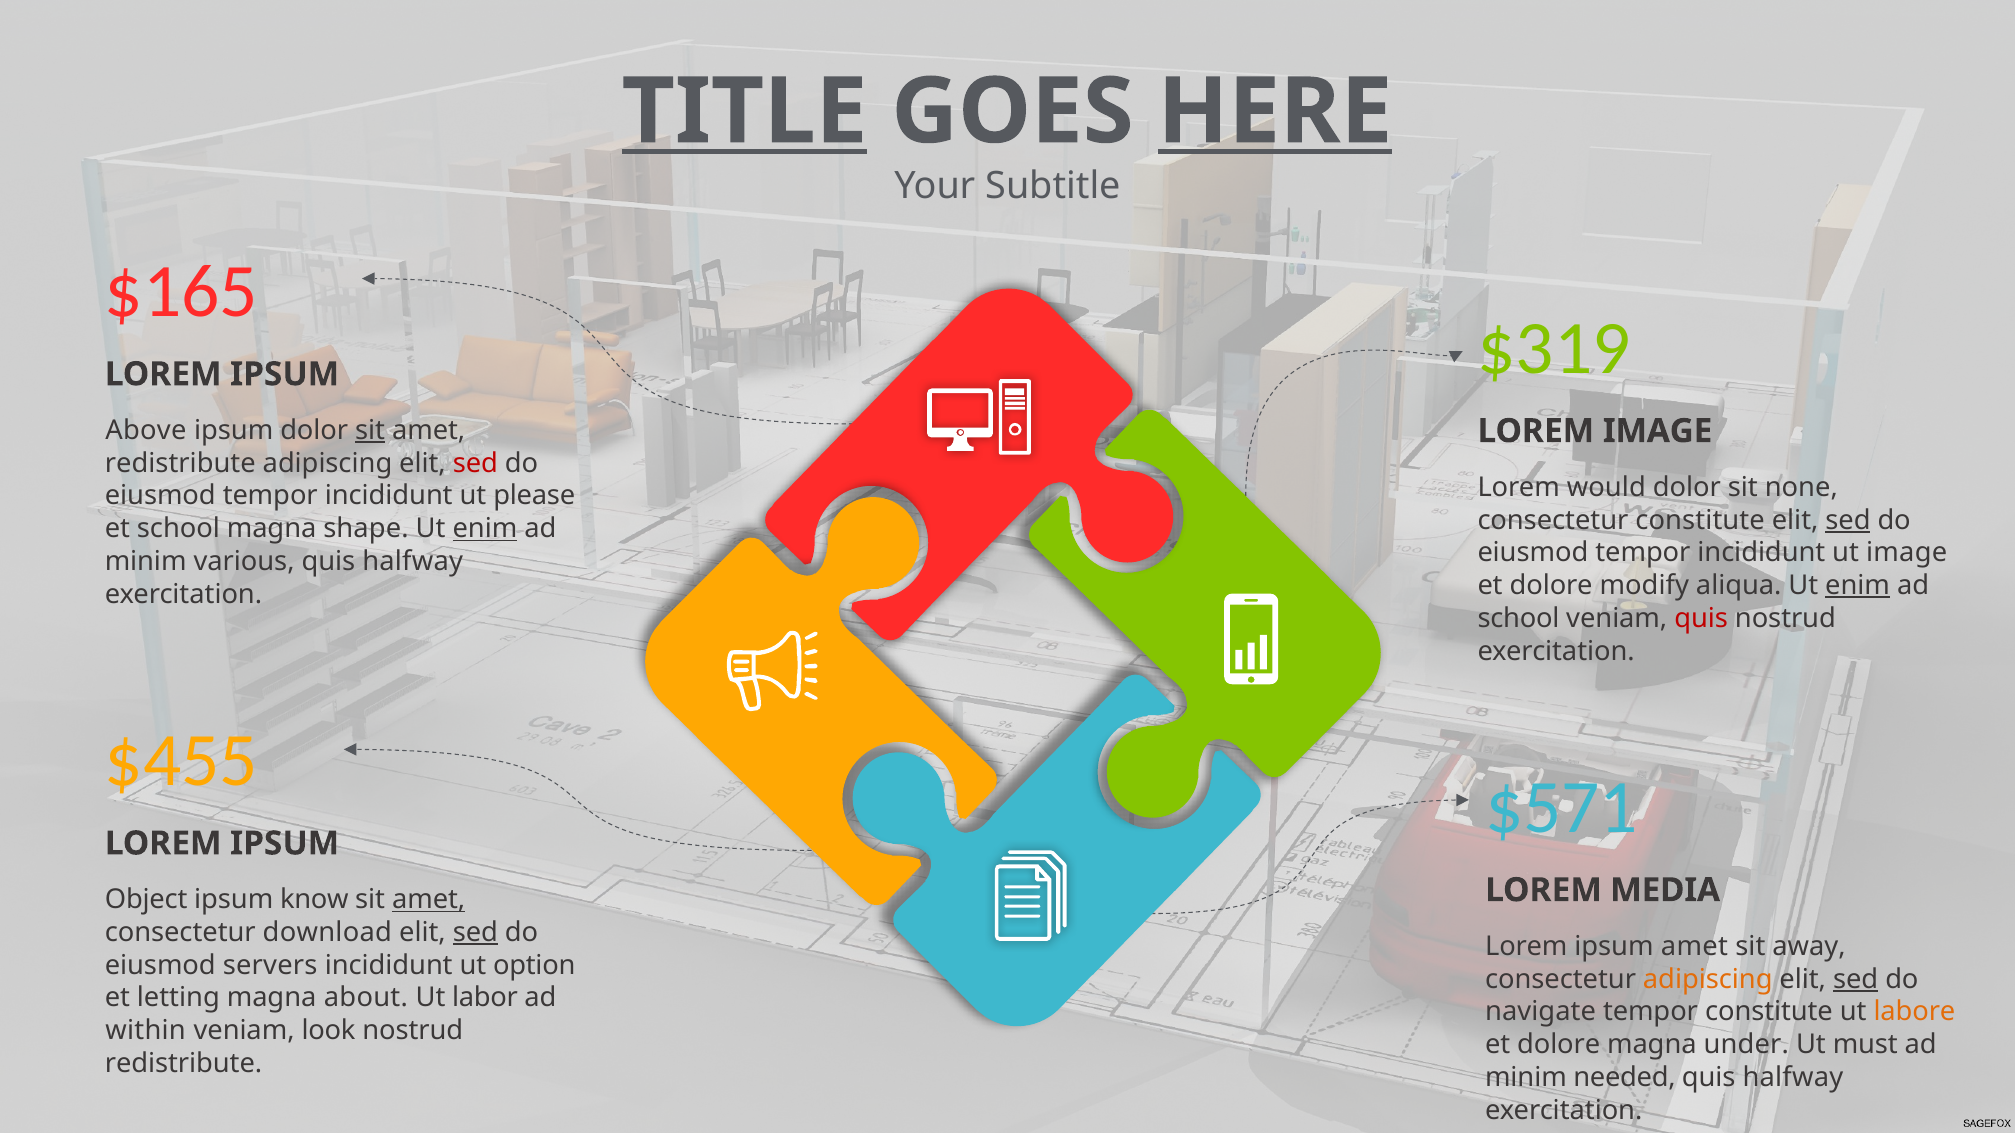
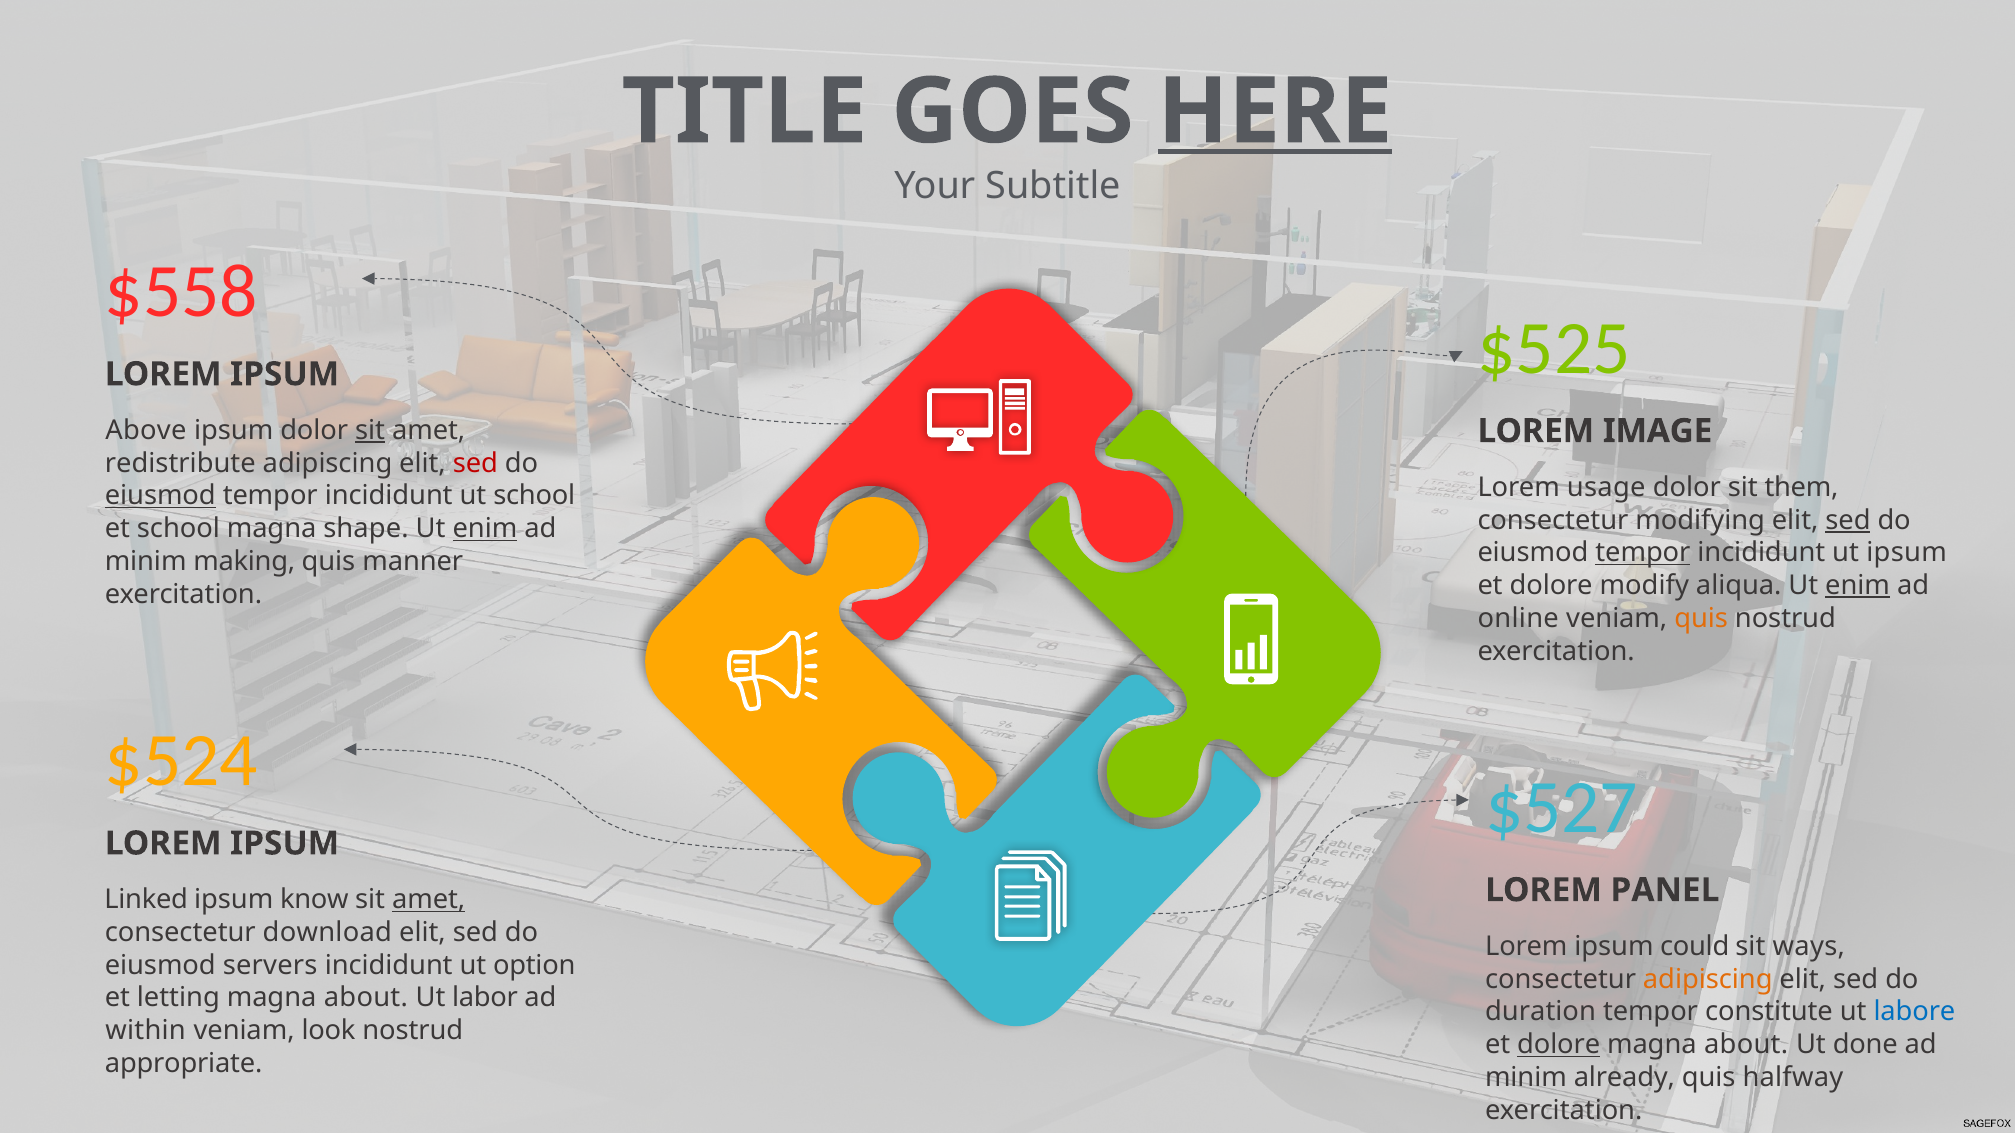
TITLE underline: present -> none
$165: $165 -> $558
$319: $319 -> $525
would: would -> usage
none: none -> them
eiusmod at (160, 496) underline: none -> present
ut please: please -> school
consectetur constitute: constitute -> modifying
tempor at (1643, 553) underline: none -> present
ut image: image -> ipsum
various: various -> making
halfway at (413, 562): halfway -> manner
school at (1519, 619): school -> online
quis at (1701, 619) colour: red -> orange
$455: $455 -> $524
$571: $571 -> $527
MEDIA: MEDIA -> PANEL
Object: Object -> Linked
sed at (475, 933) underline: present -> none
ipsum amet: amet -> could
away: away -> ways
sed at (1856, 979) underline: present -> none
navigate: navigate -> duration
labore colour: orange -> blue
dolore at (1559, 1045) underline: none -> present
under at (1746, 1045): under -> about
must: must -> done
redistribute at (184, 1064): redistribute -> appropriate
needed: needed -> already
